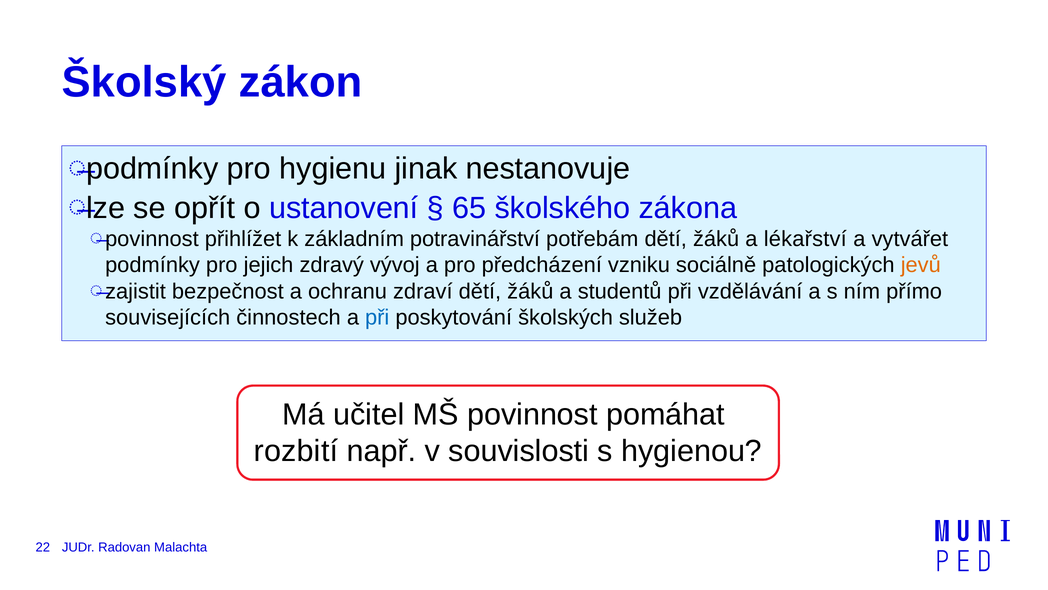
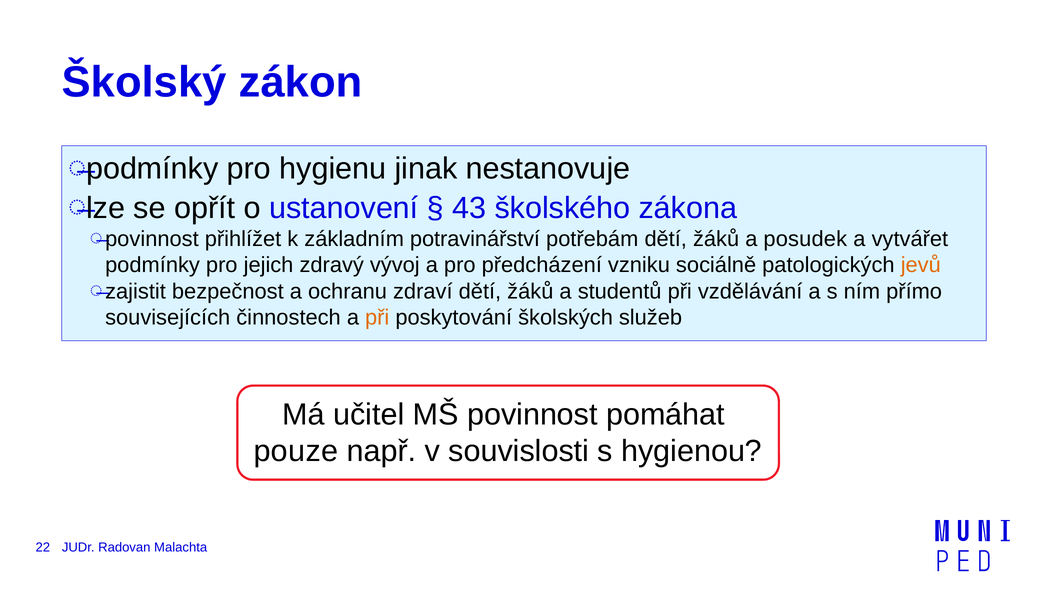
65: 65 -> 43
lékařství: lékařství -> posudek
při at (377, 317) colour: blue -> orange
rozbití: rozbití -> pouze
